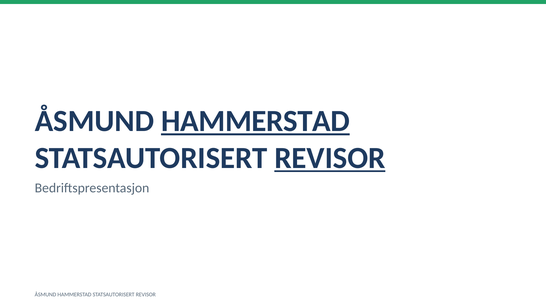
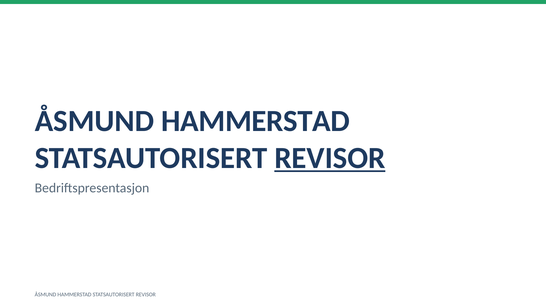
HAMMERSTAD at (256, 121) underline: present -> none
